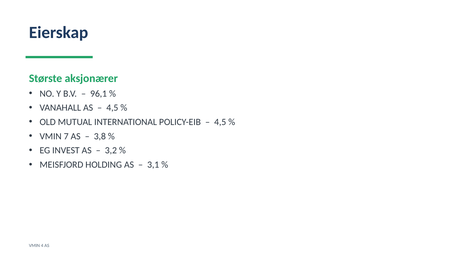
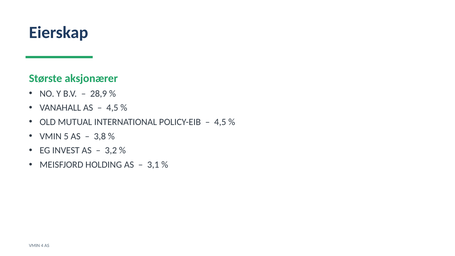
96,1: 96,1 -> 28,9
7: 7 -> 5
